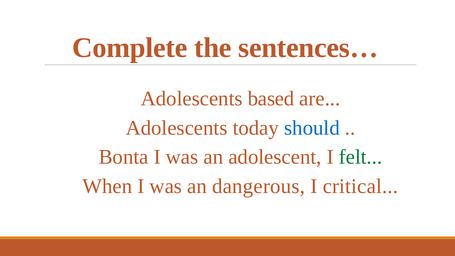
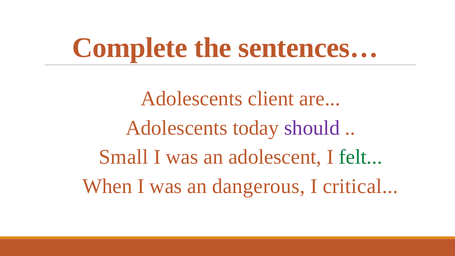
based: based -> client
should colour: blue -> purple
Bonta: Bonta -> Small
